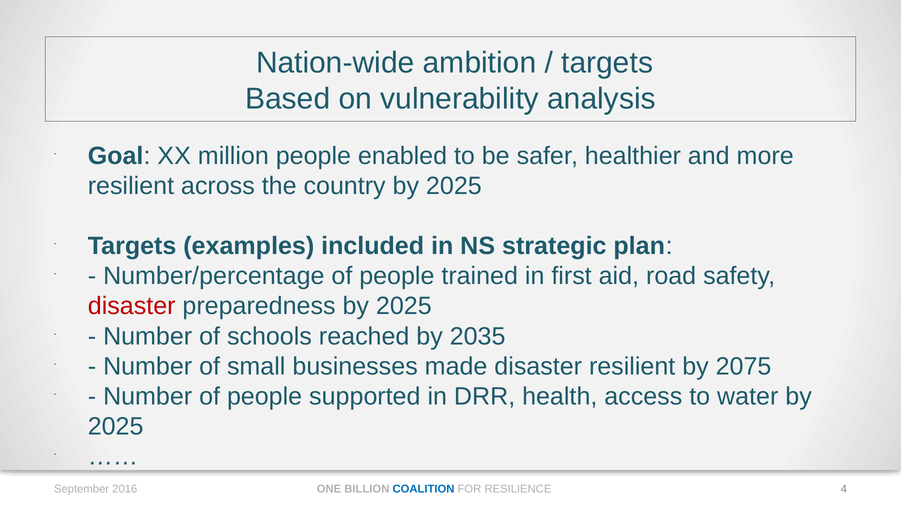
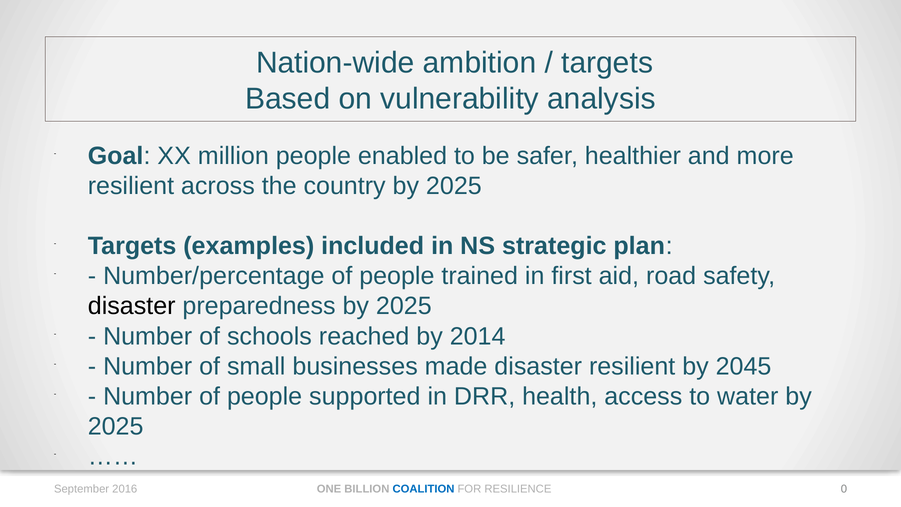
disaster at (132, 306) colour: red -> black
2035: 2035 -> 2014
2075: 2075 -> 2045
4: 4 -> 0
